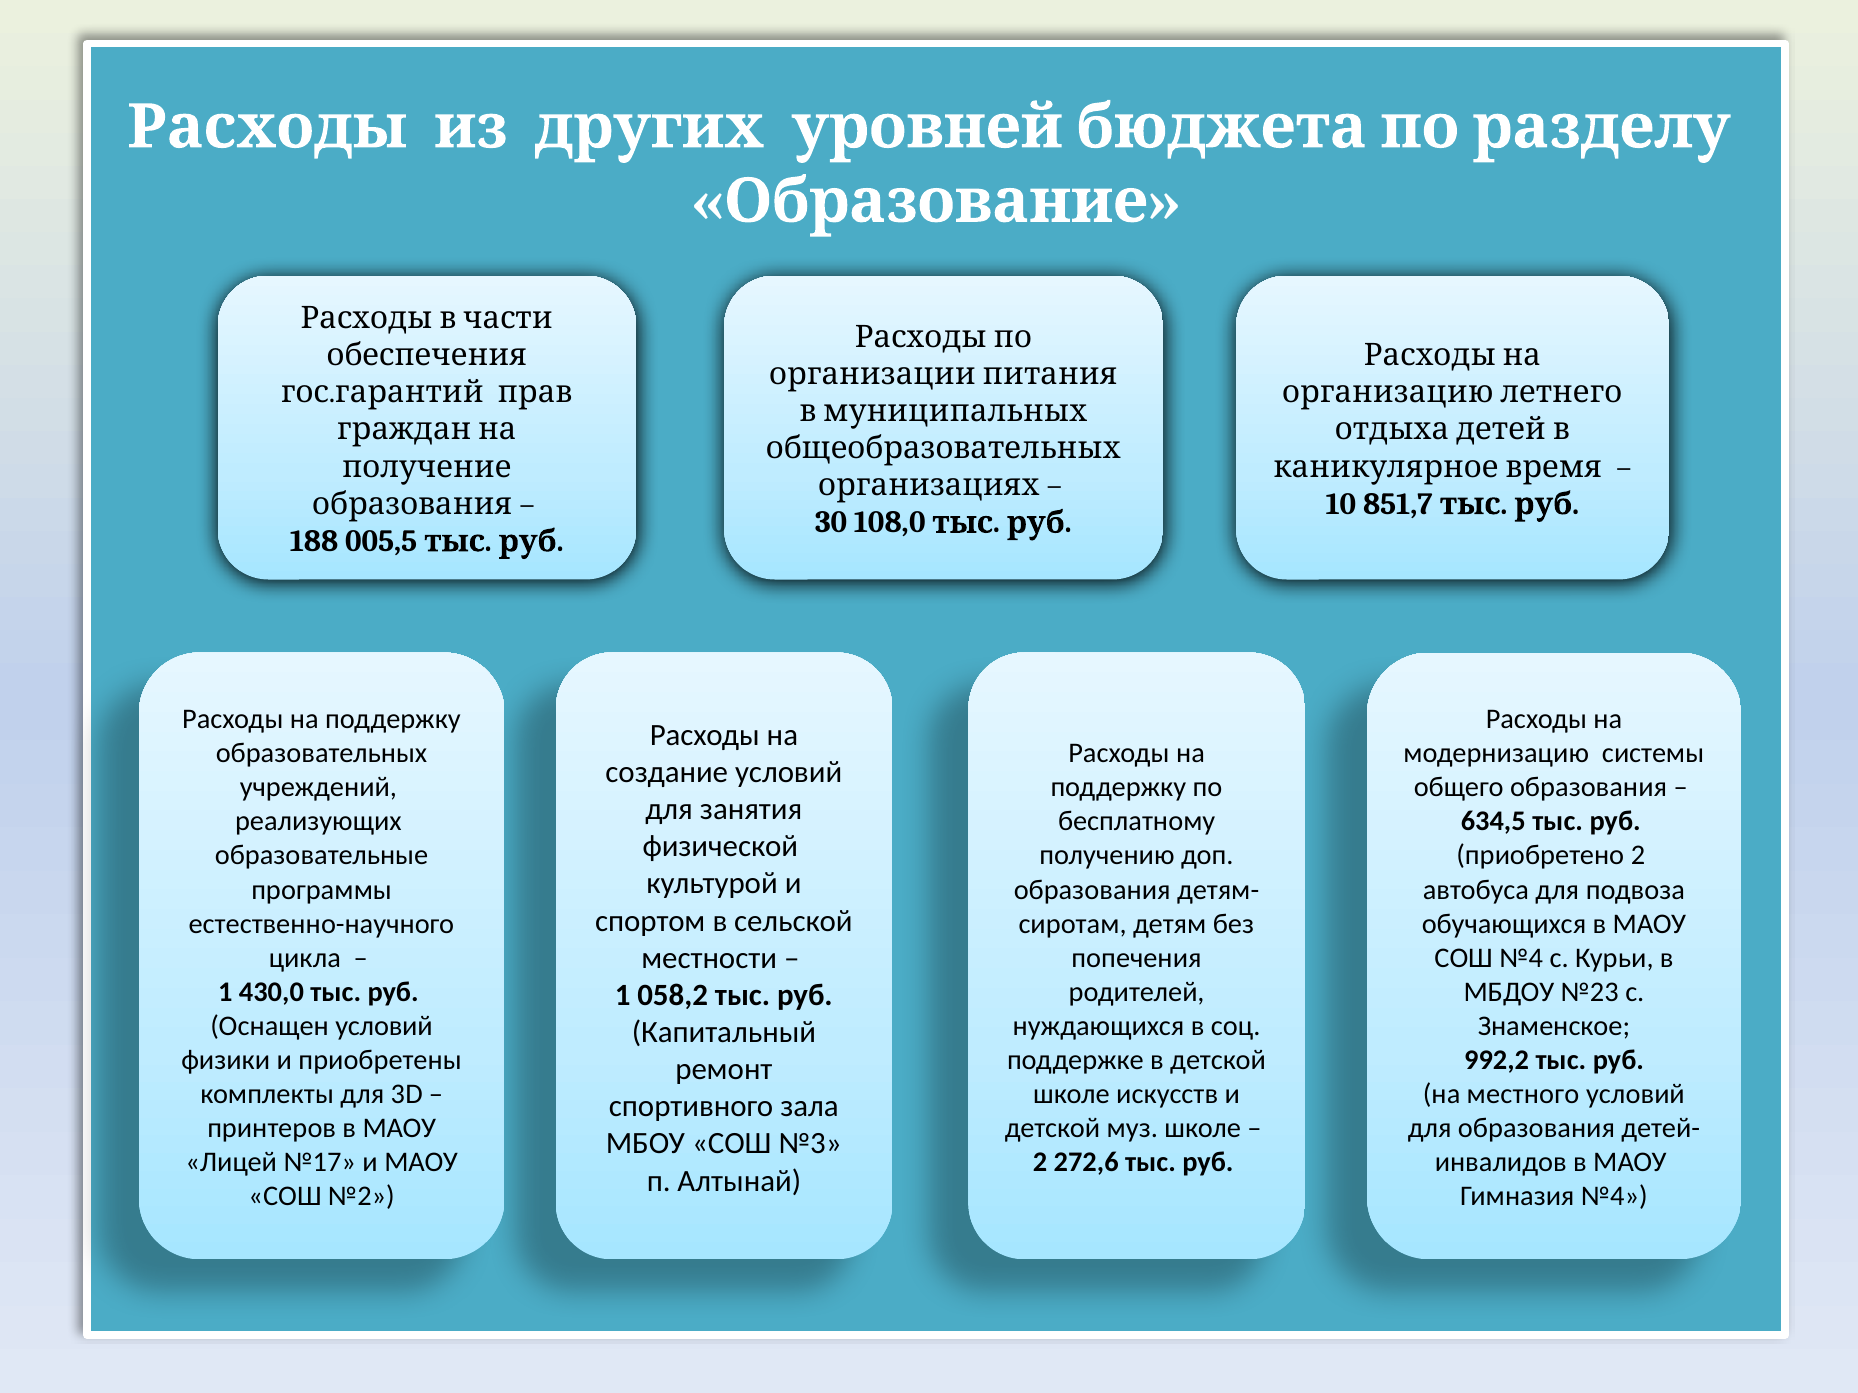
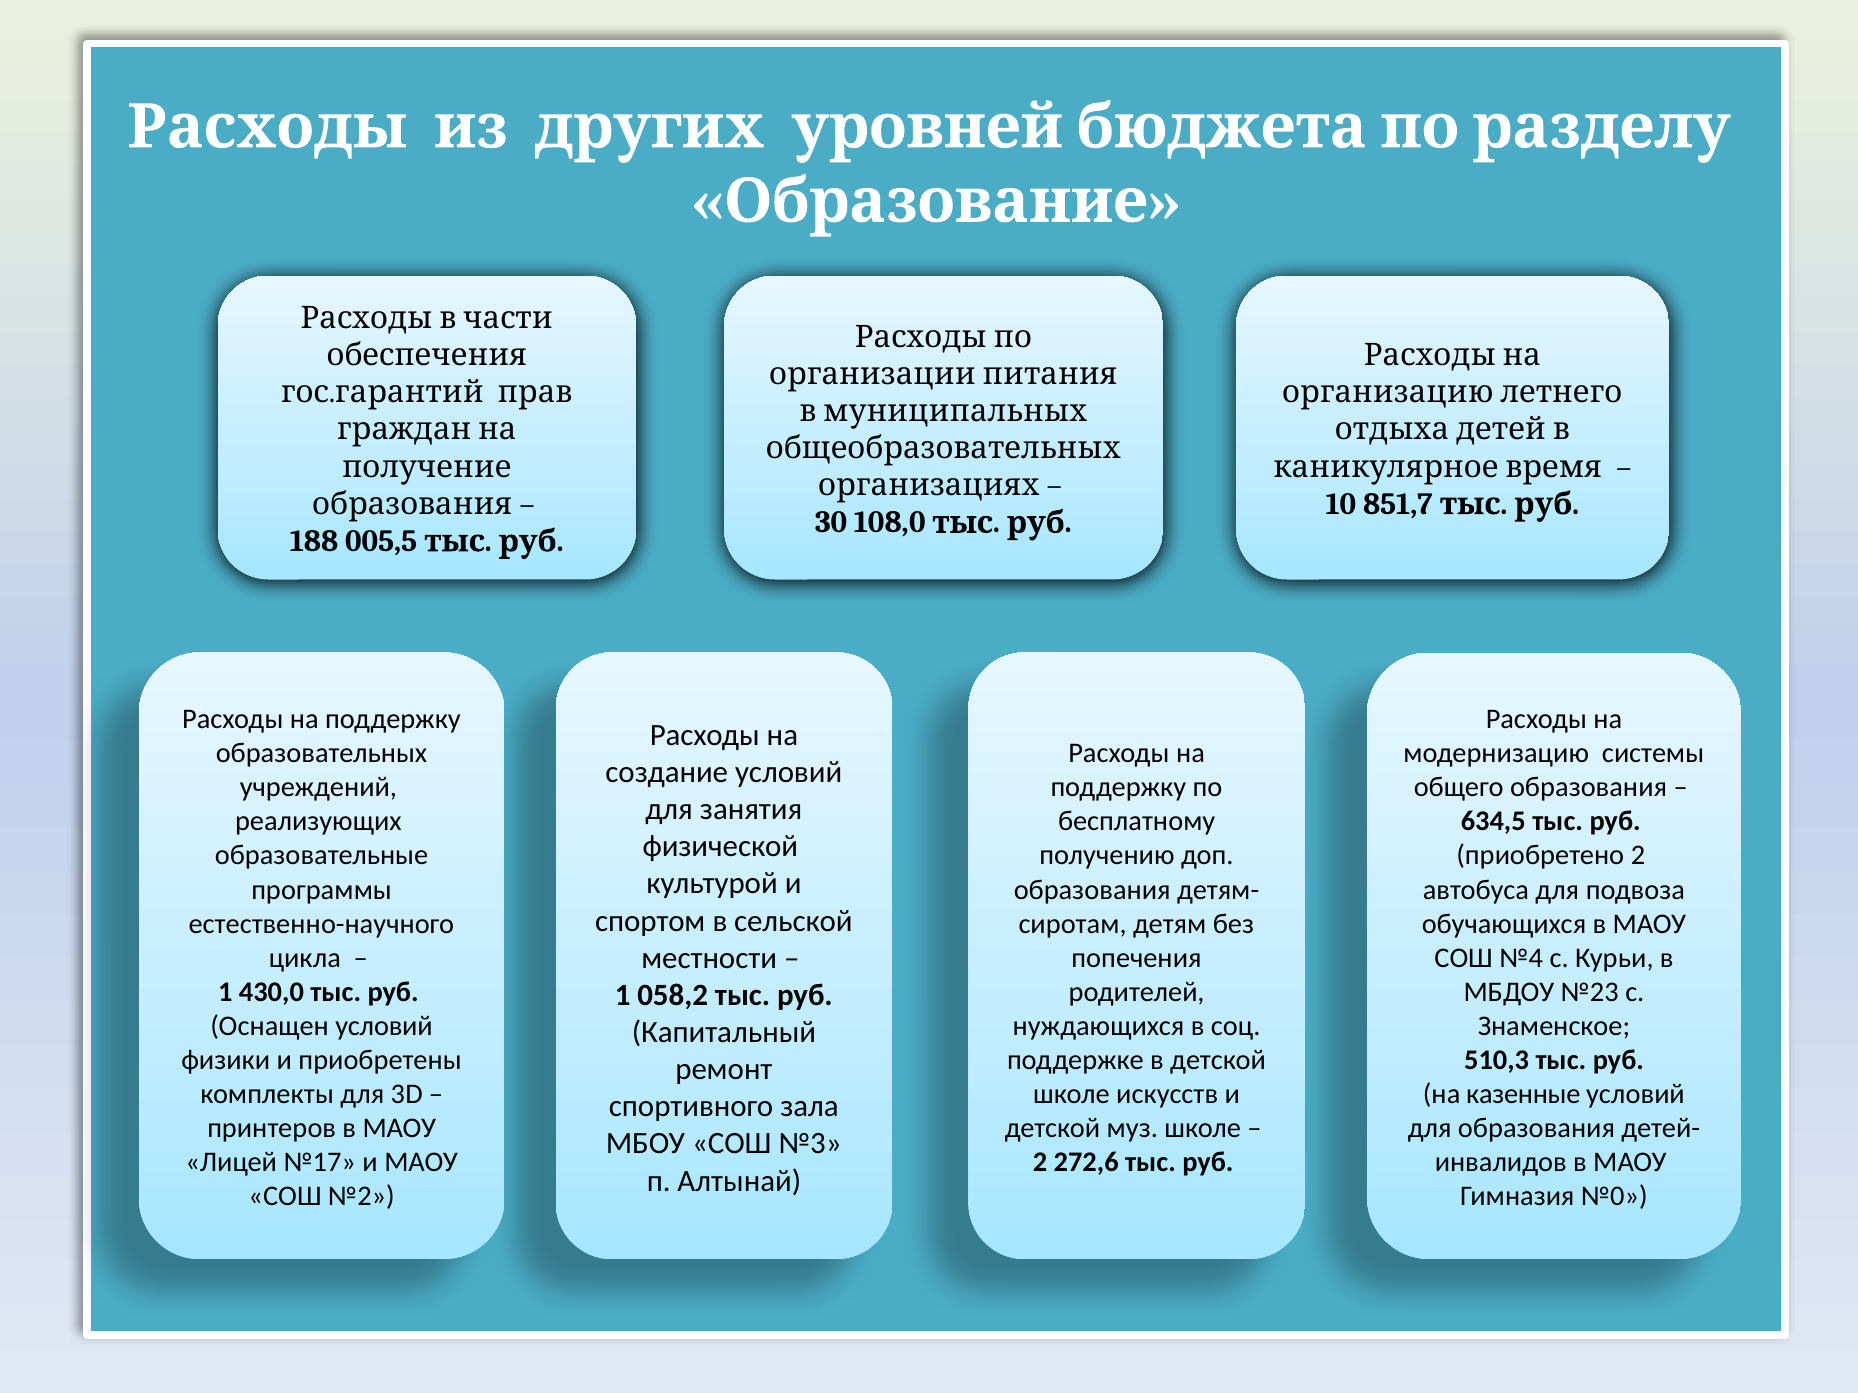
992,2: 992,2 -> 510,3
местного: местного -> казенные
Гимназия №4: №4 -> №0
